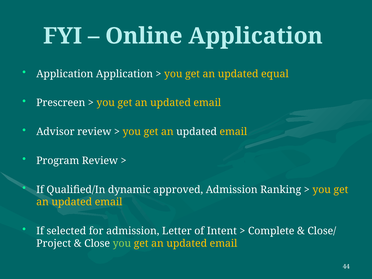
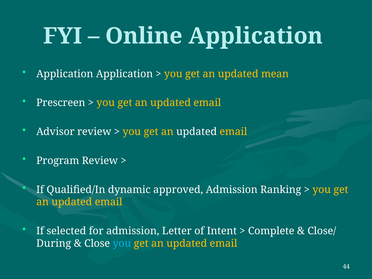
equal: equal -> mean
Project: Project -> During
you at (122, 243) colour: light green -> light blue
